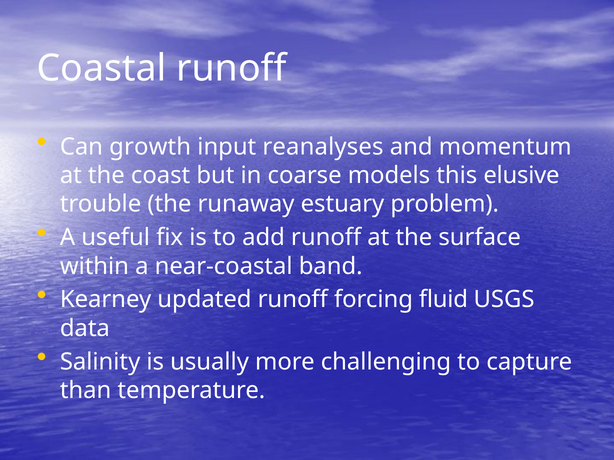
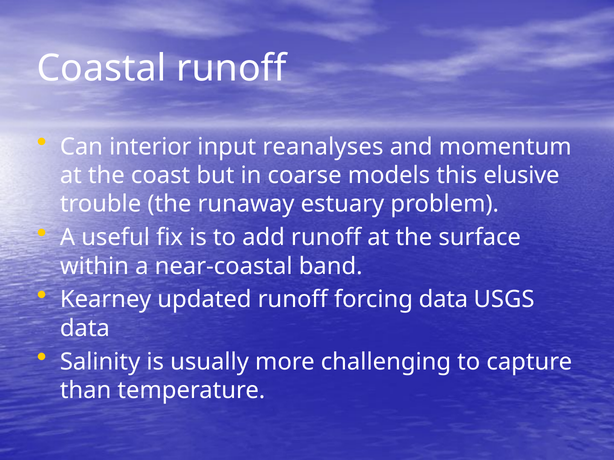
growth: growth -> interior
forcing fluid: fluid -> data
